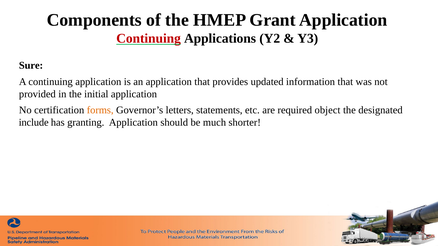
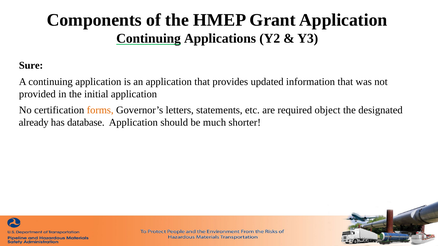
Continuing at (149, 38) colour: red -> black
include: include -> already
granting: granting -> database
